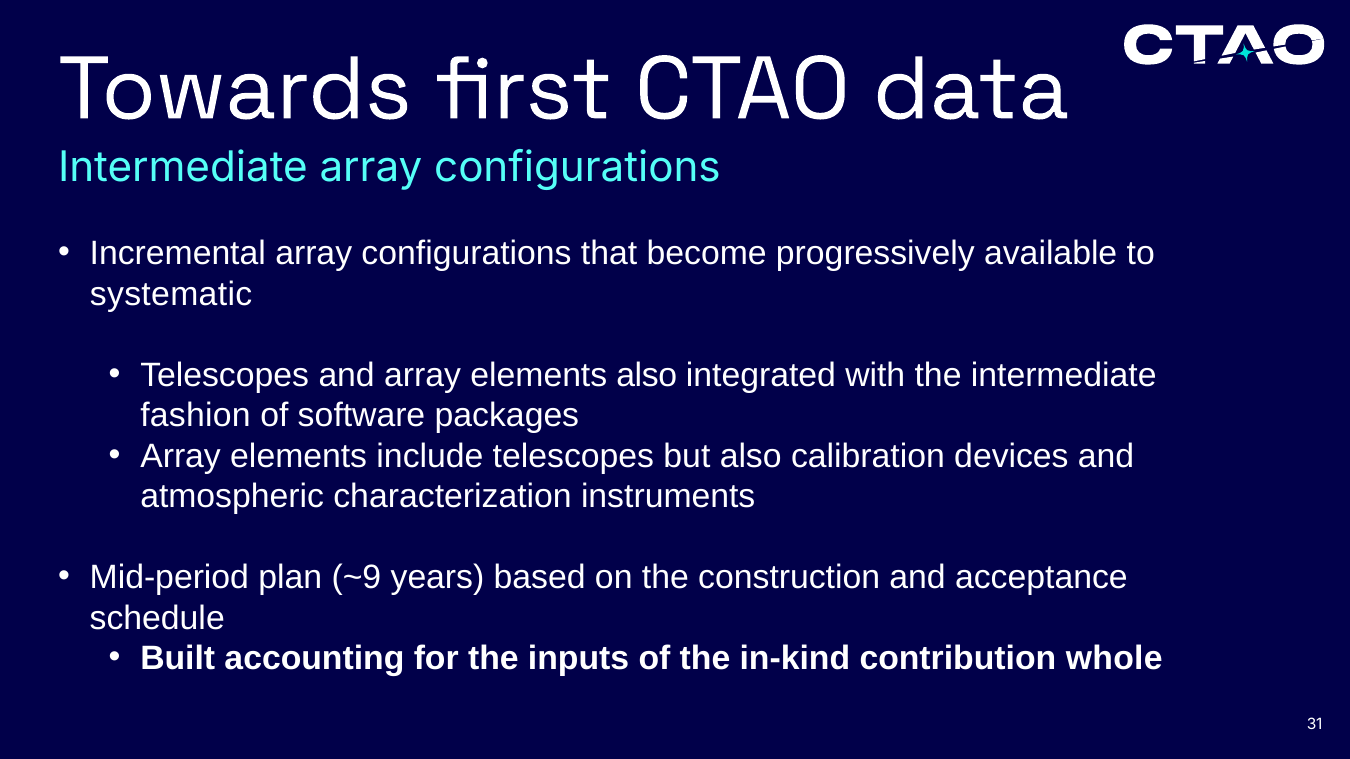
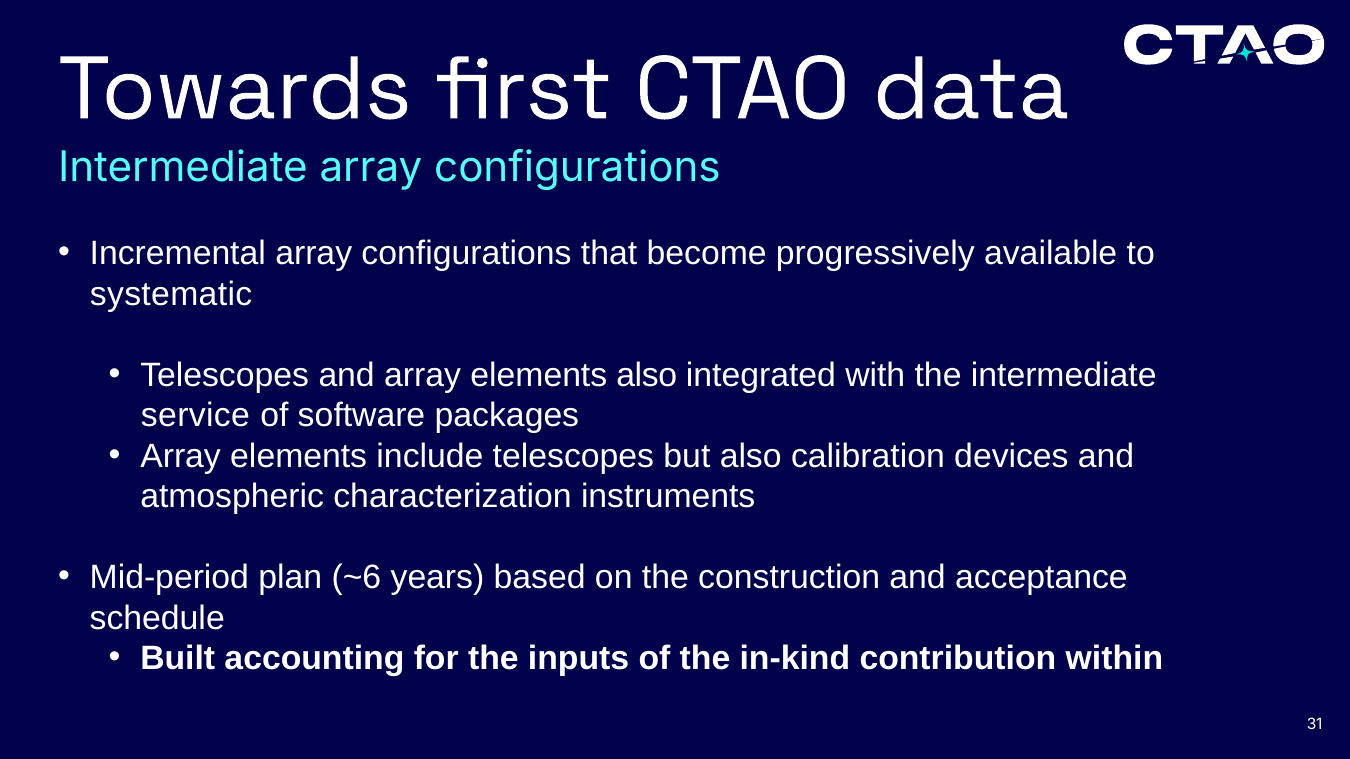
fashion: fashion -> service
~9: ~9 -> ~6
whole: whole -> within
